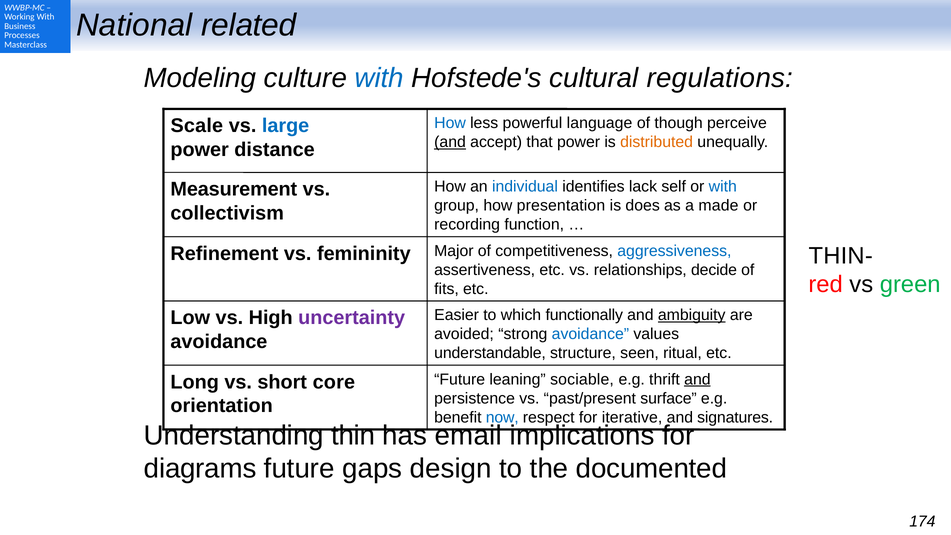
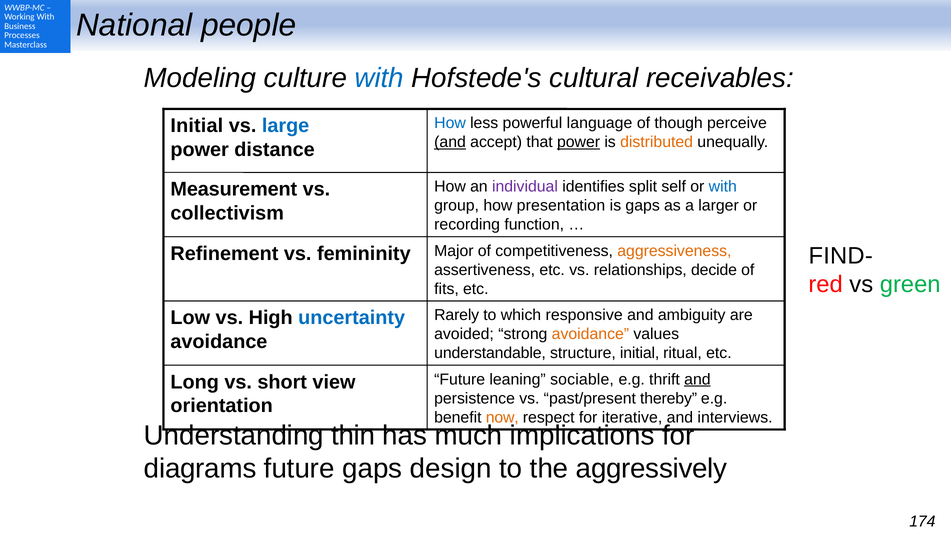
related: related -> people
regulations: regulations -> receivables
Scale at (197, 126): Scale -> Initial
power at (579, 142) underline: none -> present
individual colour: blue -> purple
lack: lack -> split
is does: does -> gaps
made: made -> larger
aggressiveness colour: blue -> orange
THIN-: THIN- -> FIND-
Easier: Easier -> Rarely
functionally: functionally -> responsive
ambiguity underline: present -> none
uncertainty colour: purple -> blue
avoidance at (590, 334) colour: blue -> orange
structure seen: seen -> initial
core: core -> view
surface: surface -> thereby
now colour: blue -> orange
signatures: signatures -> interviews
email: email -> much
documented: documented -> aggressively
